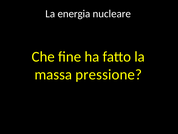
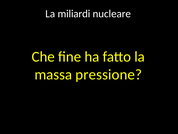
energia: energia -> miliardi
